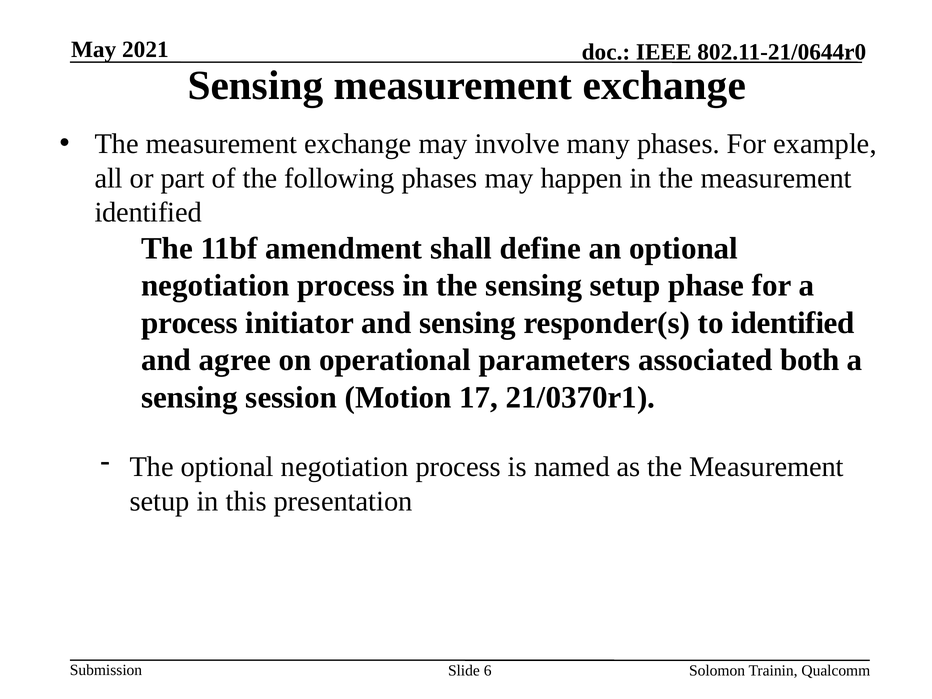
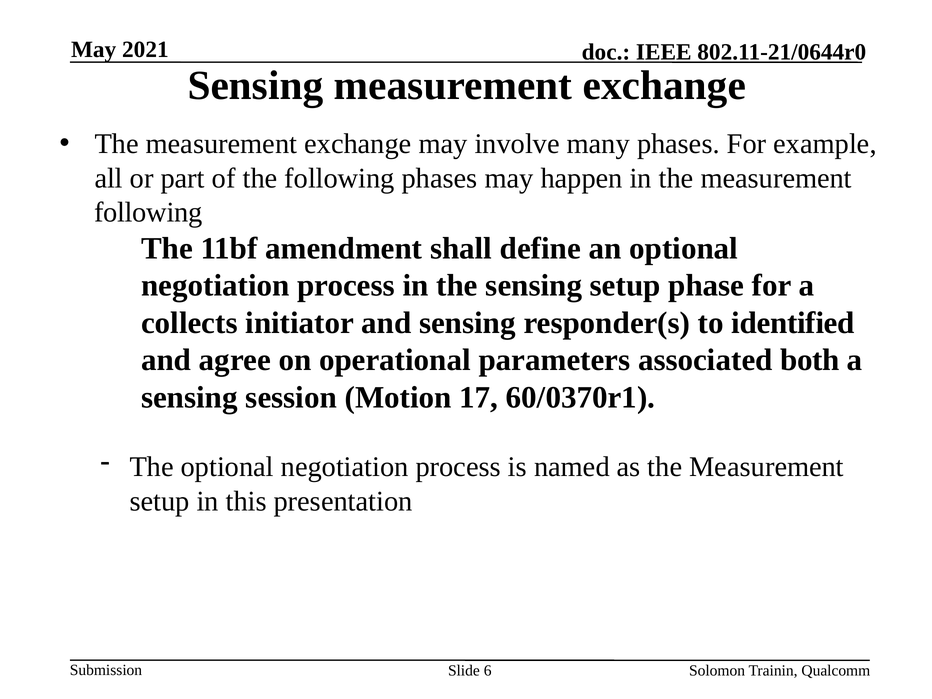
identified at (148, 212): identified -> following
process at (190, 323): process -> collects
21/0370r1: 21/0370r1 -> 60/0370r1
